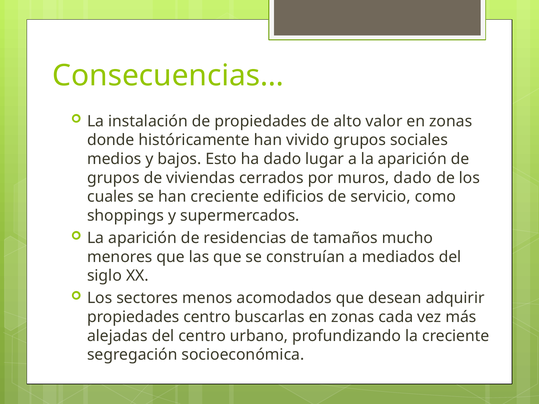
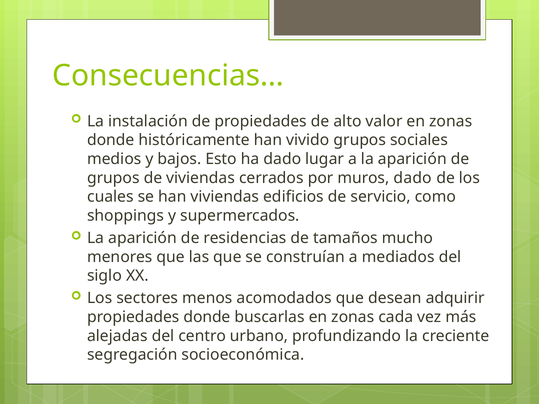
han creciente: creciente -> viviendas
propiedades centro: centro -> donde
